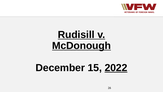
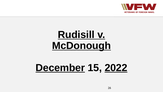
December underline: none -> present
